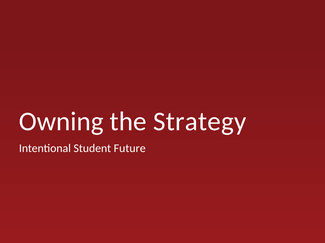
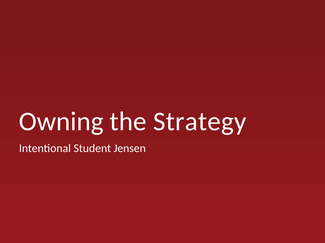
Future: Future -> Jensen
